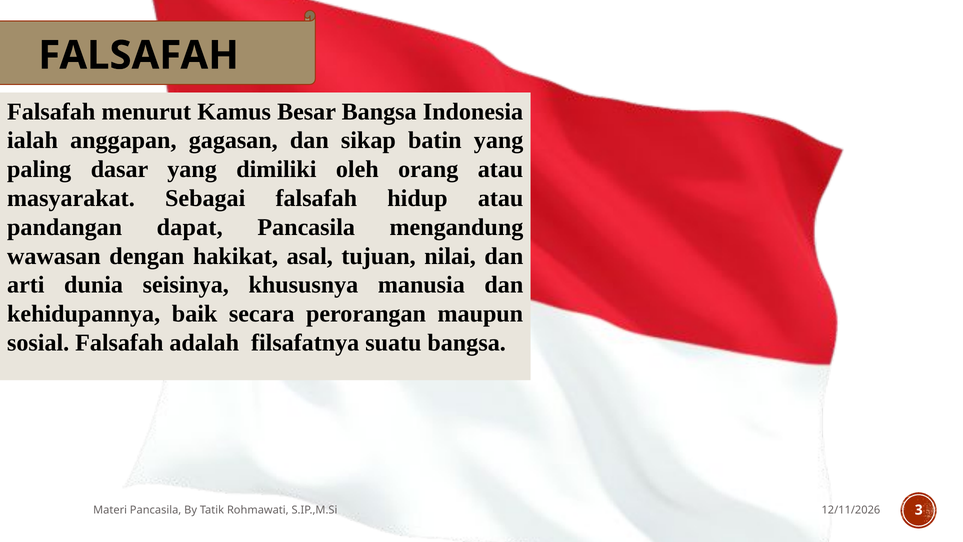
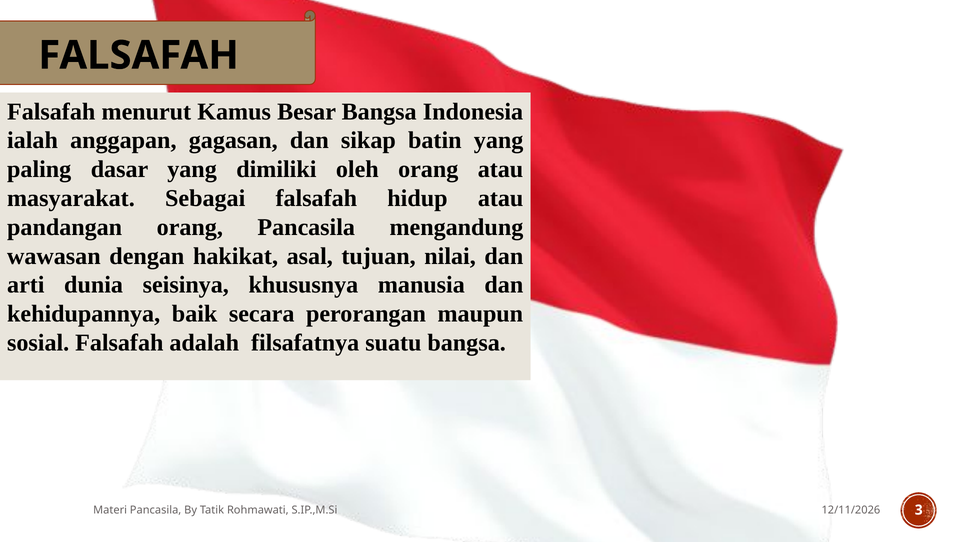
pandangan dapat: dapat -> orang
